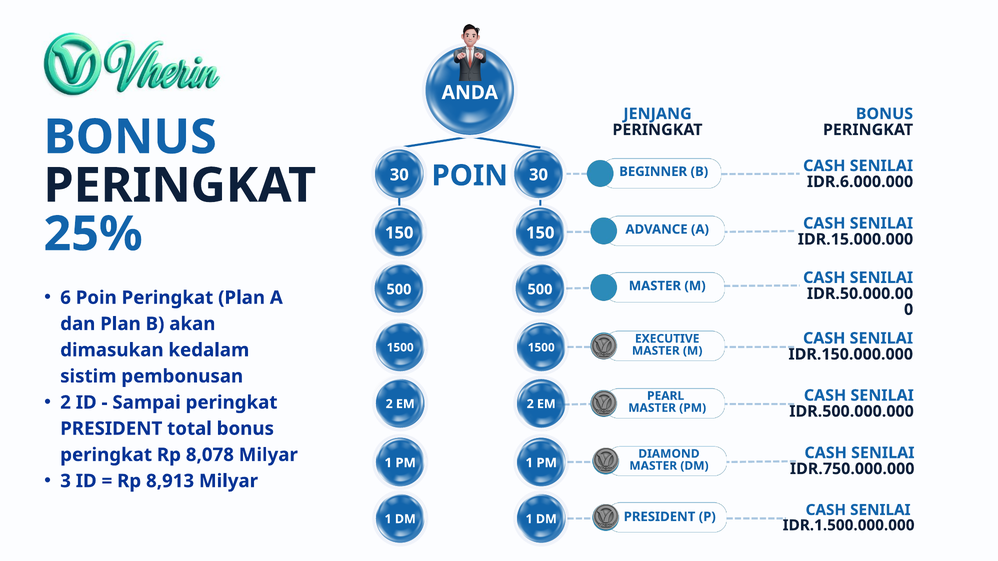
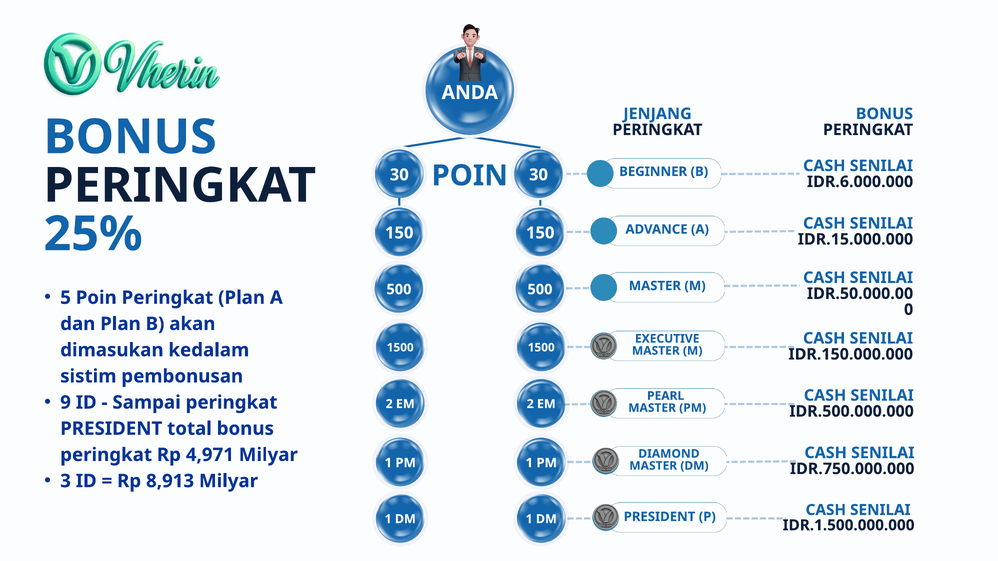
6: 6 -> 5
2 at (66, 403): 2 -> 9
8,078: 8,078 -> 4,971
